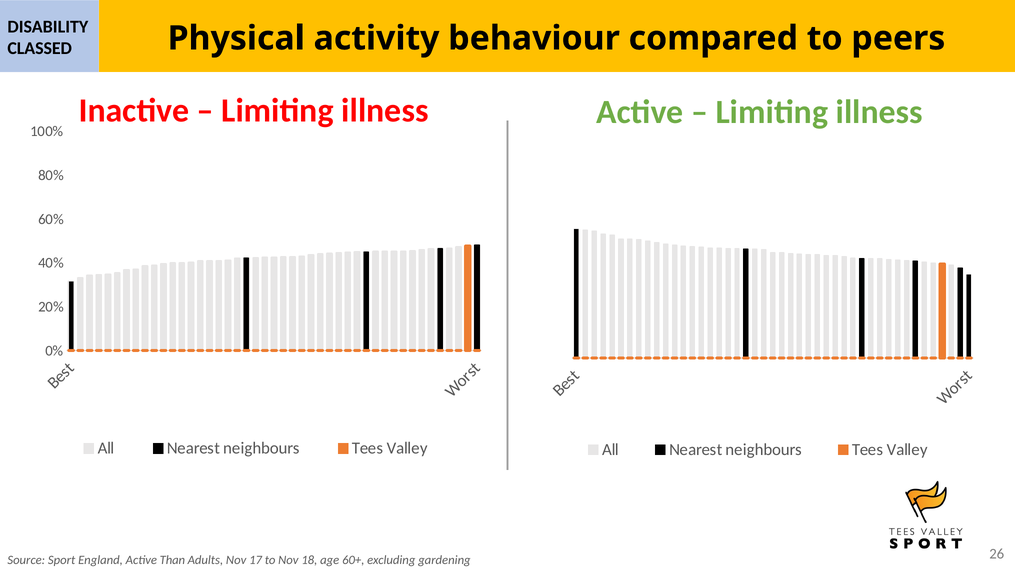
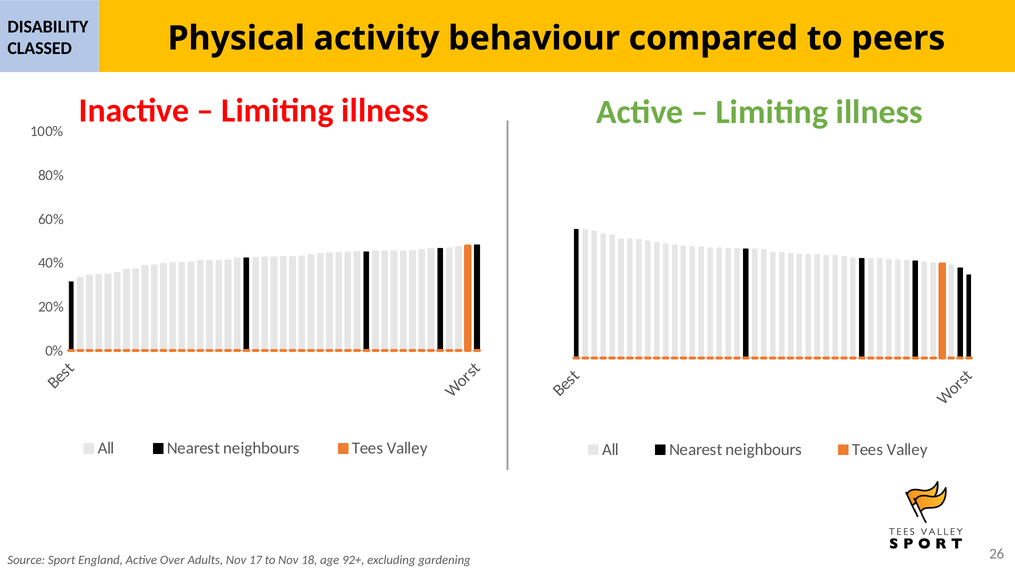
Than: Than -> Over
60+: 60+ -> 92+
